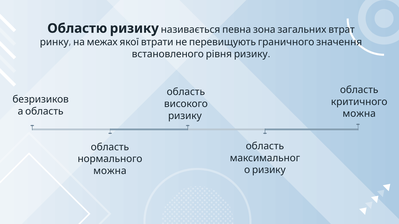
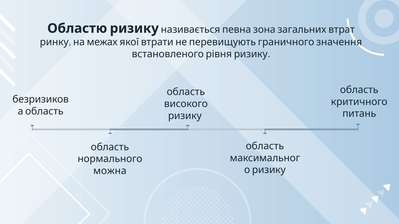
можна at (359, 114): можна -> питань
